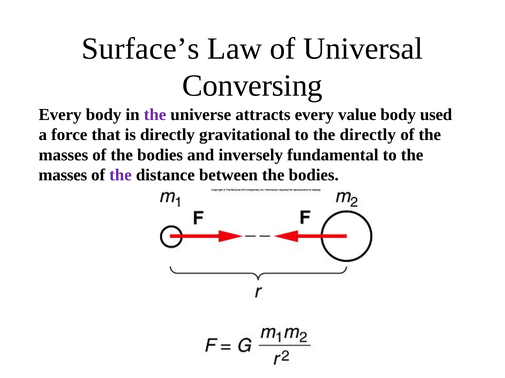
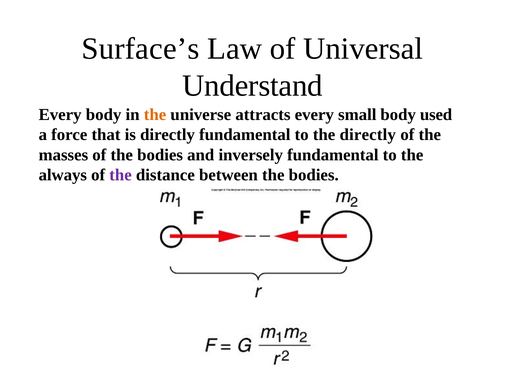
Conversing: Conversing -> Understand
the at (155, 115) colour: purple -> orange
value: value -> small
directly gravitational: gravitational -> fundamental
masses at (63, 175): masses -> always
